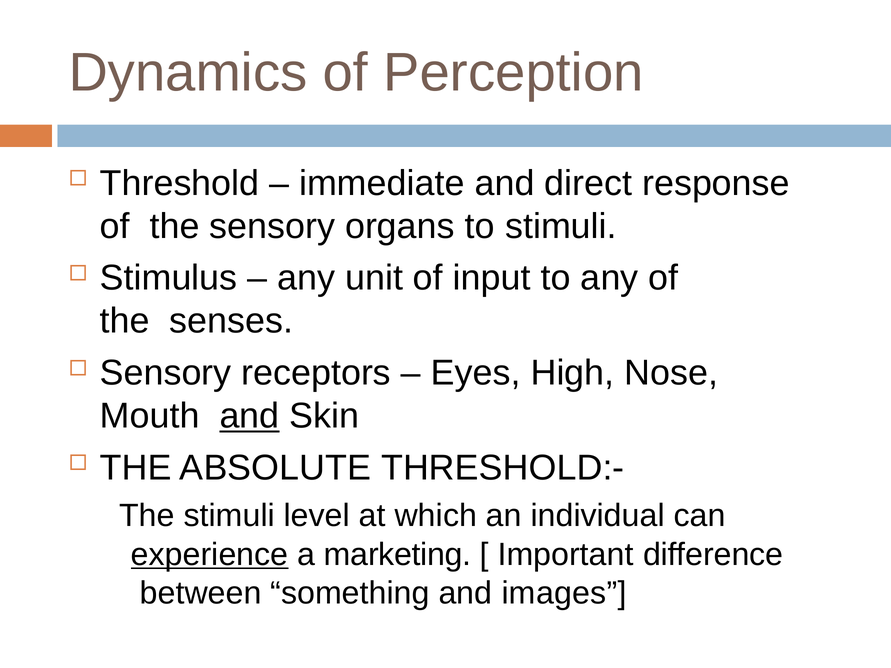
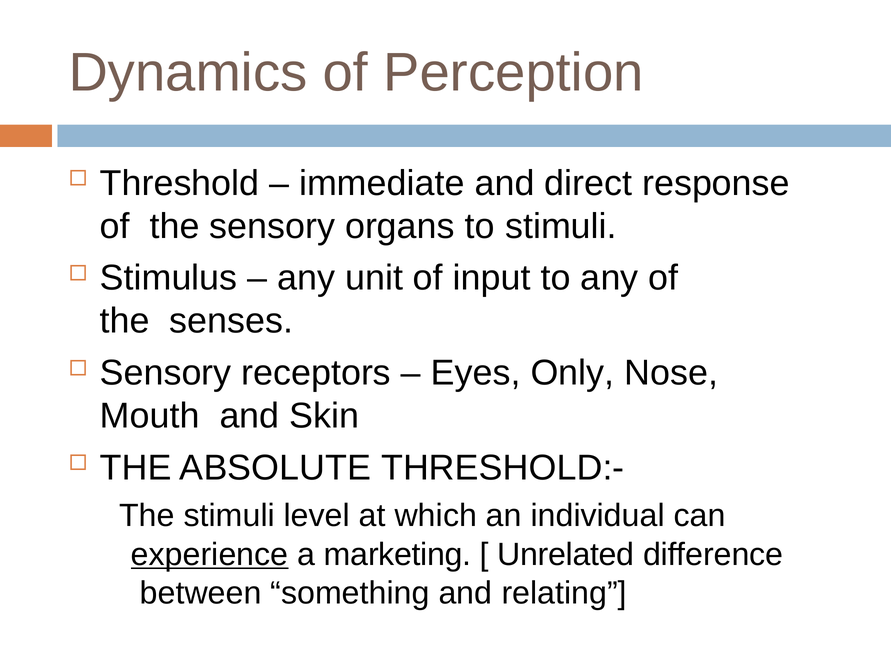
High: High -> Only
and at (249, 416) underline: present -> none
Important: Important -> Unrelated
images: images -> relating
